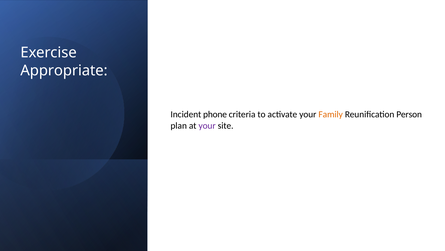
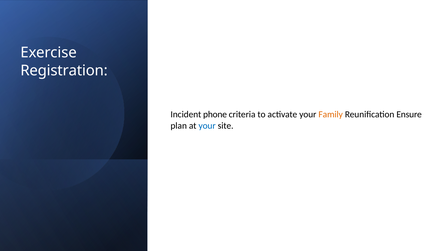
Appropriate: Appropriate -> Registration
Person: Person -> Ensure
your at (207, 126) colour: purple -> blue
